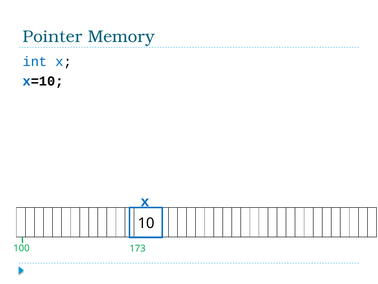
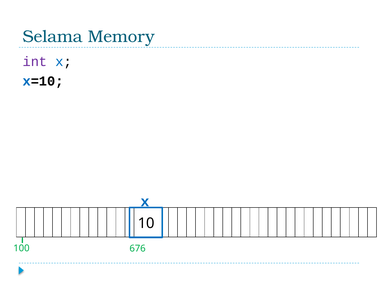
Pointer: Pointer -> Selama
int colour: blue -> purple
173: 173 -> 676
